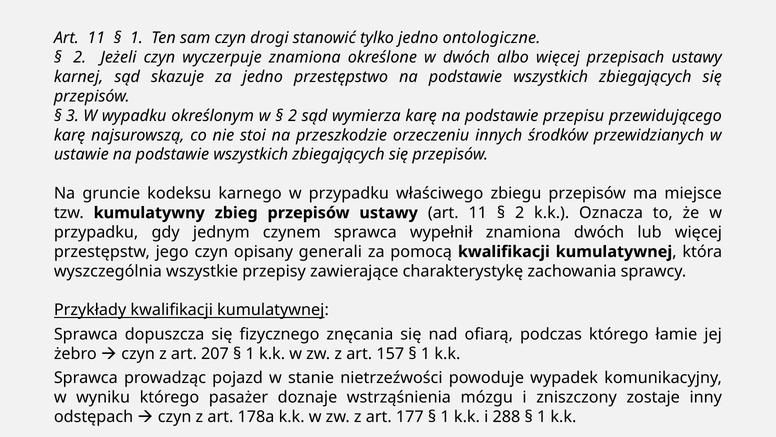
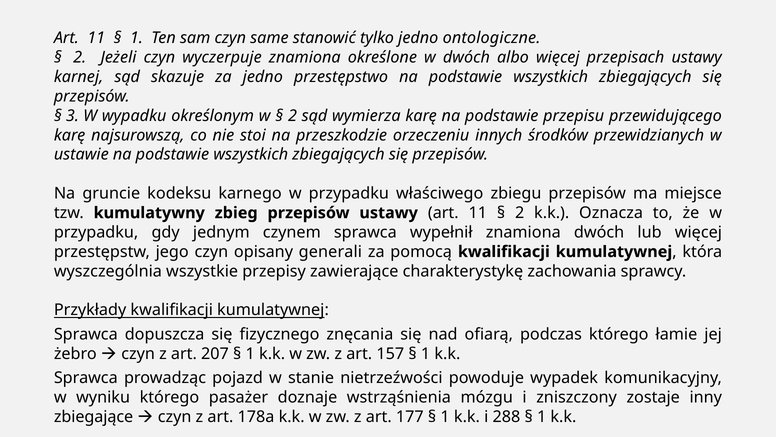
drogi: drogi -> same
odstępach: odstępach -> zbiegające
